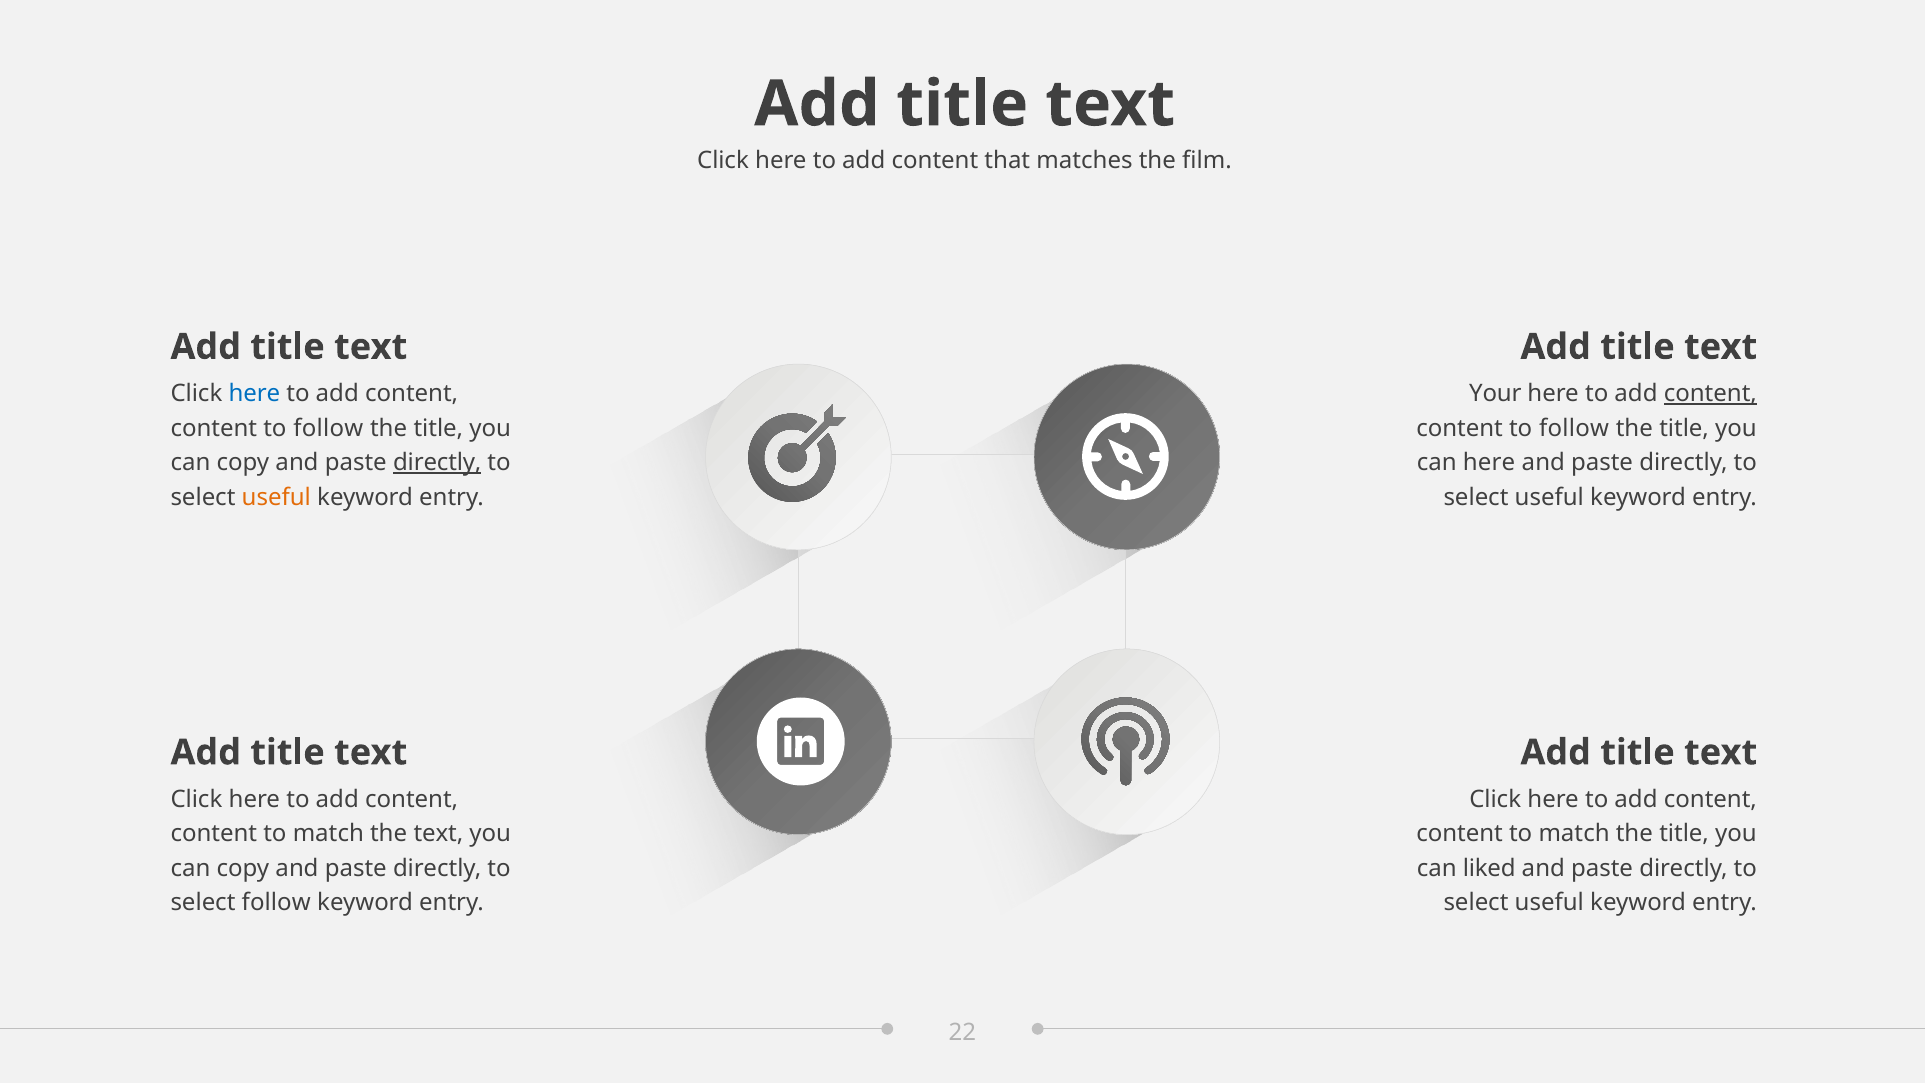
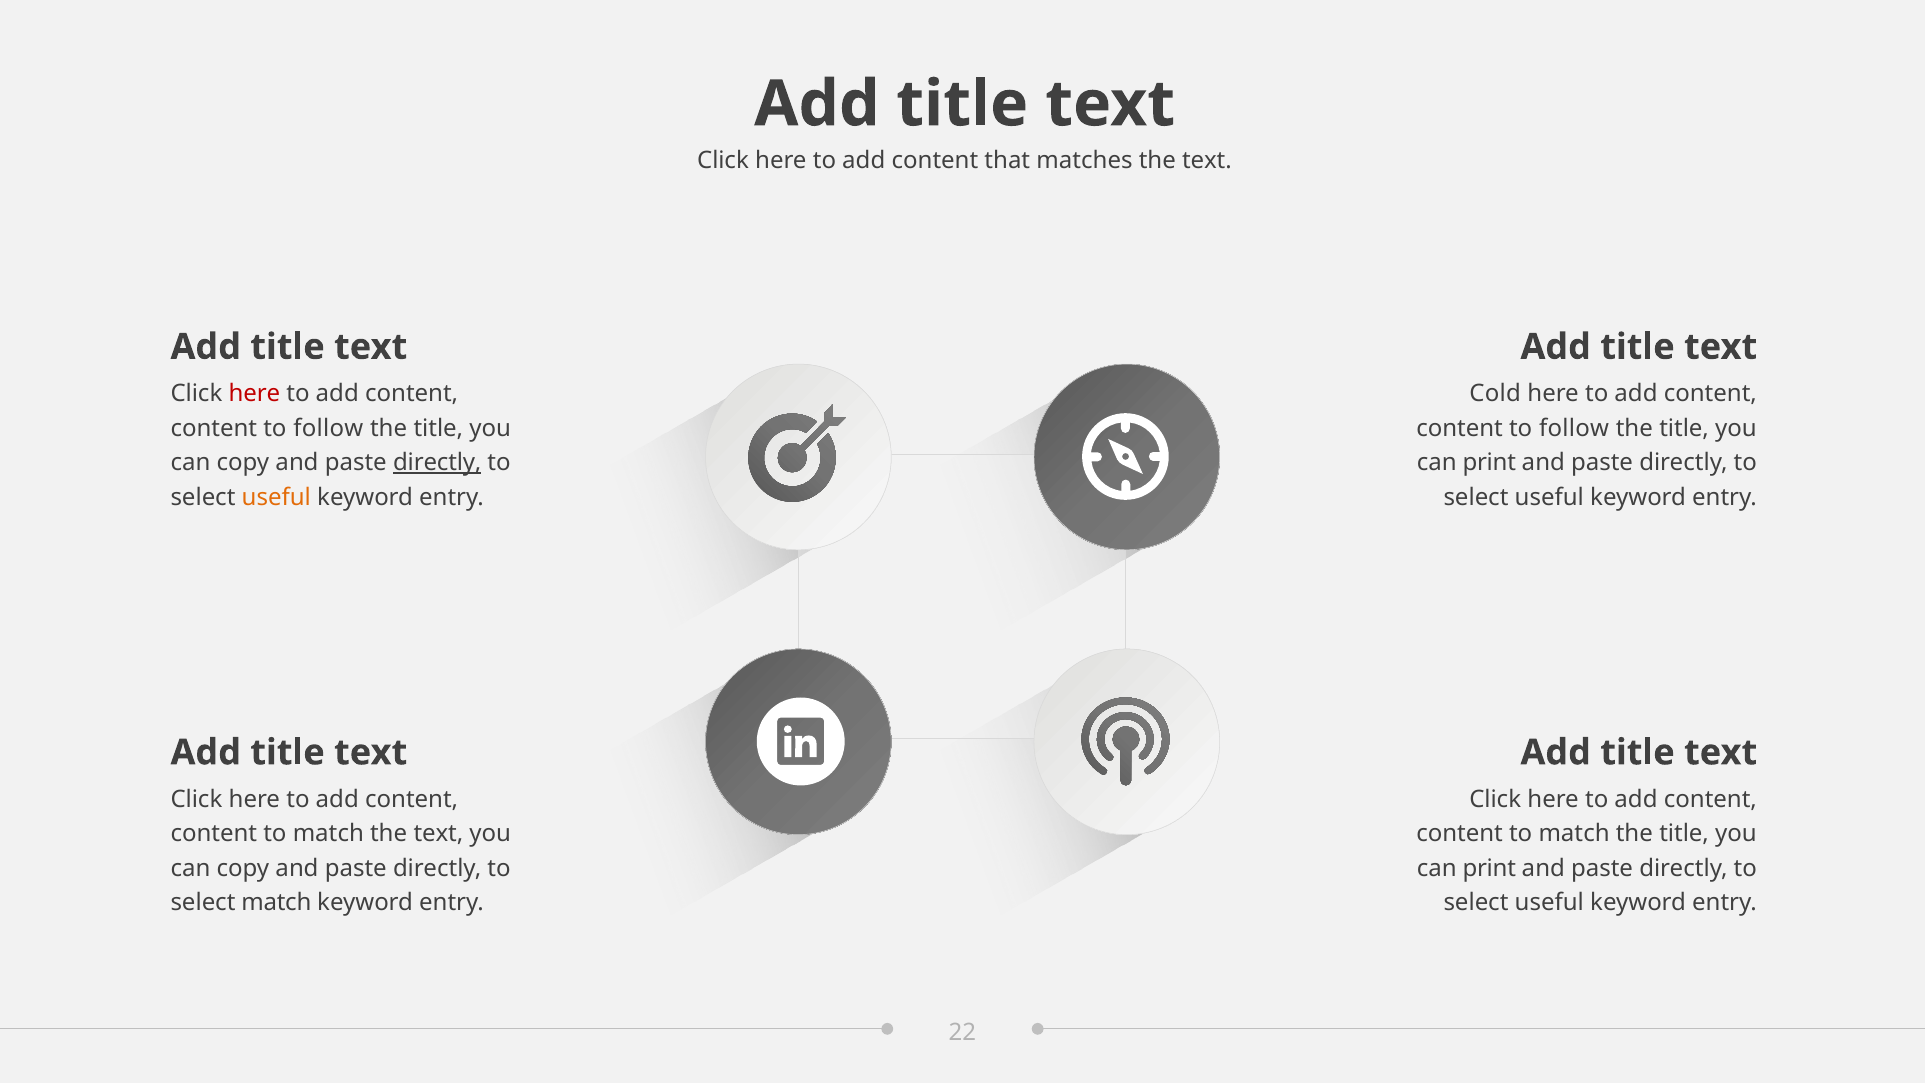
matches the film: film -> text
here at (254, 393) colour: blue -> red
Your: Your -> Cold
content at (1710, 393) underline: present -> none
here at (1489, 463): here -> print
liked at (1489, 868): liked -> print
select follow: follow -> match
